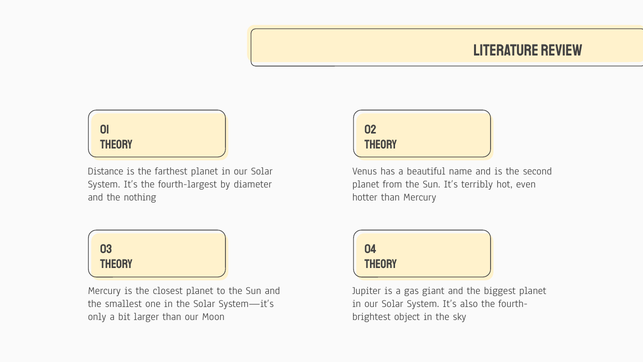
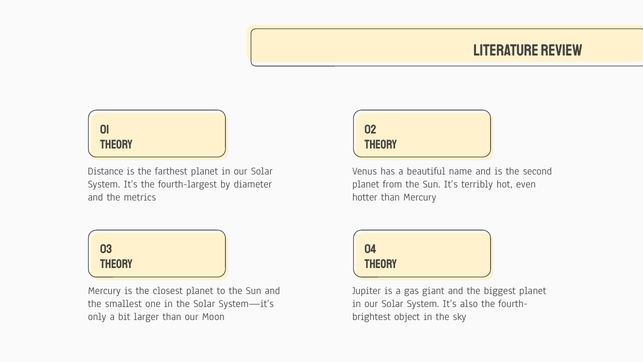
nothing: nothing -> metrics
